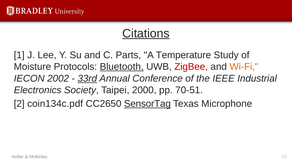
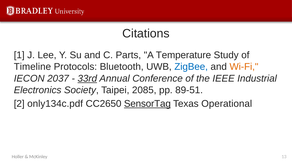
Citations underline: present -> none
Moisture: Moisture -> Timeline
Bluetooth underline: present -> none
ZigBee colour: red -> blue
2002: 2002 -> 2037
2000: 2000 -> 2085
70-51: 70-51 -> 89-51
coin134c.pdf: coin134c.pdf -> only134c.pdf
Microphone: Microphone -> Operational
